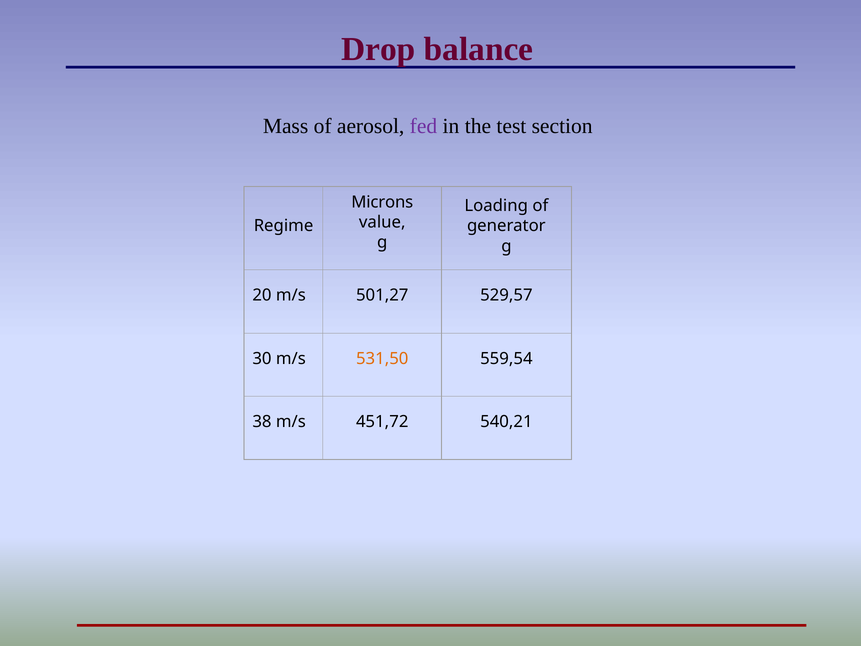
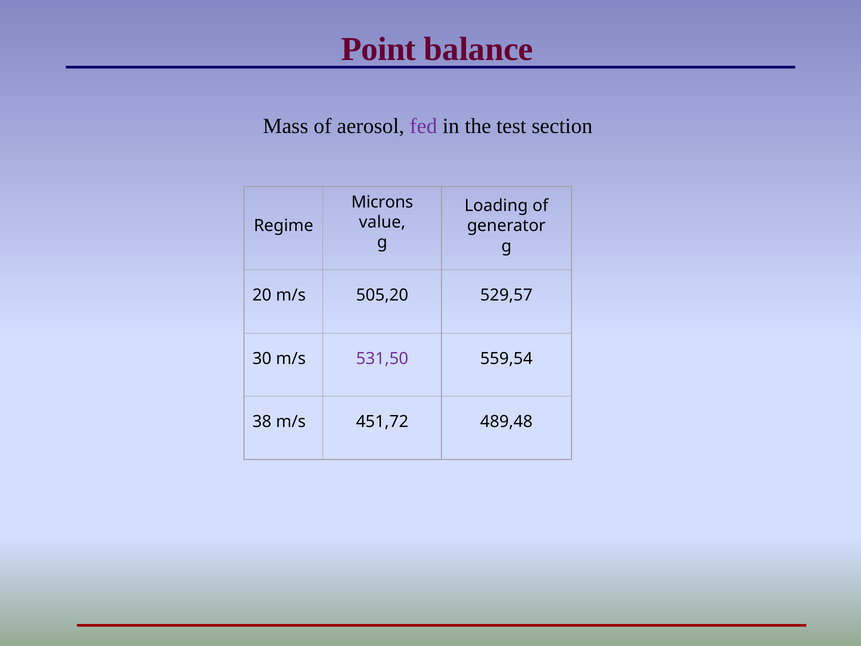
Drop: Drop -> Point
501,27: 501,27 -> 505,20
531,50 colour: orange -> purple
540,21: 540,21 -> 489,48
